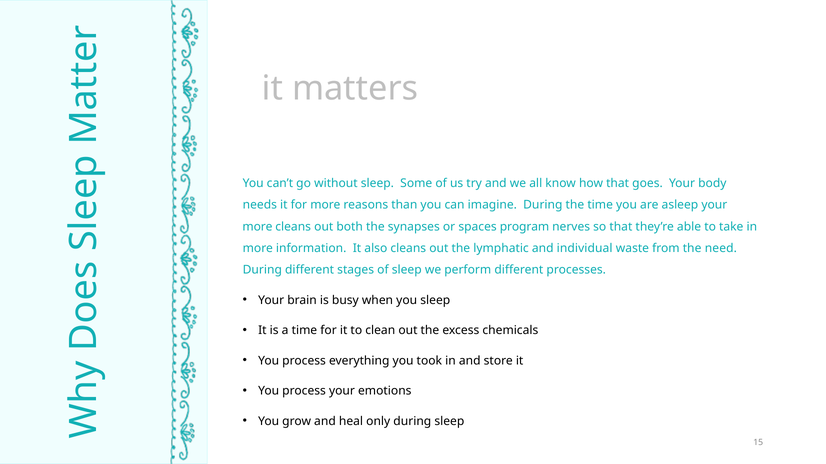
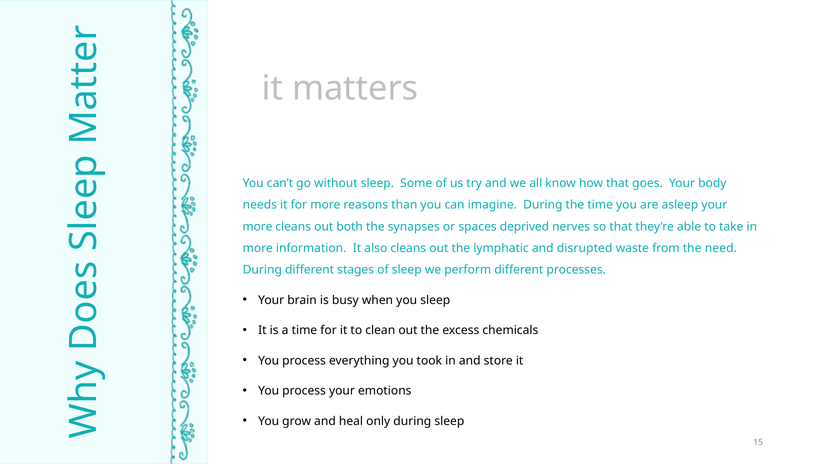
program: program -> deprived
individual: individual -> disrupted
